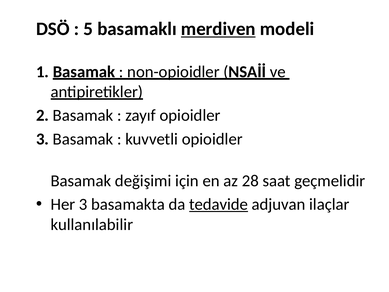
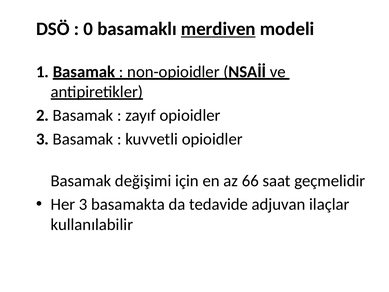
5: 5 -> 0
28: 28 -> 66
tedavide underline: present -> none
